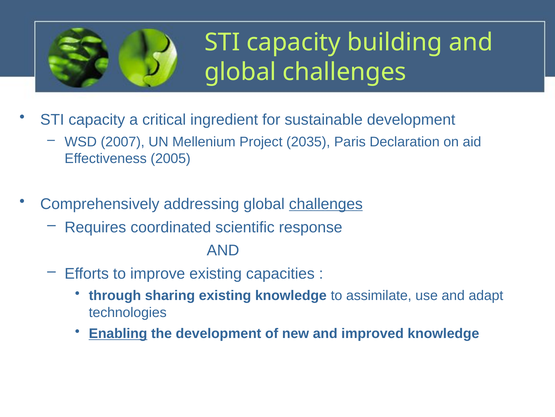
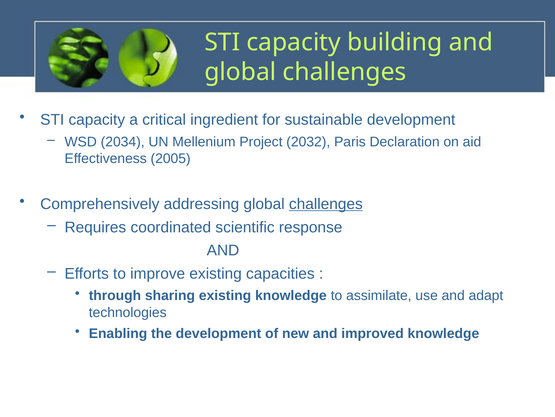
2007: 2007 -> 2034
2035: 2035 -> 2032
Enabling underline: present -> none
